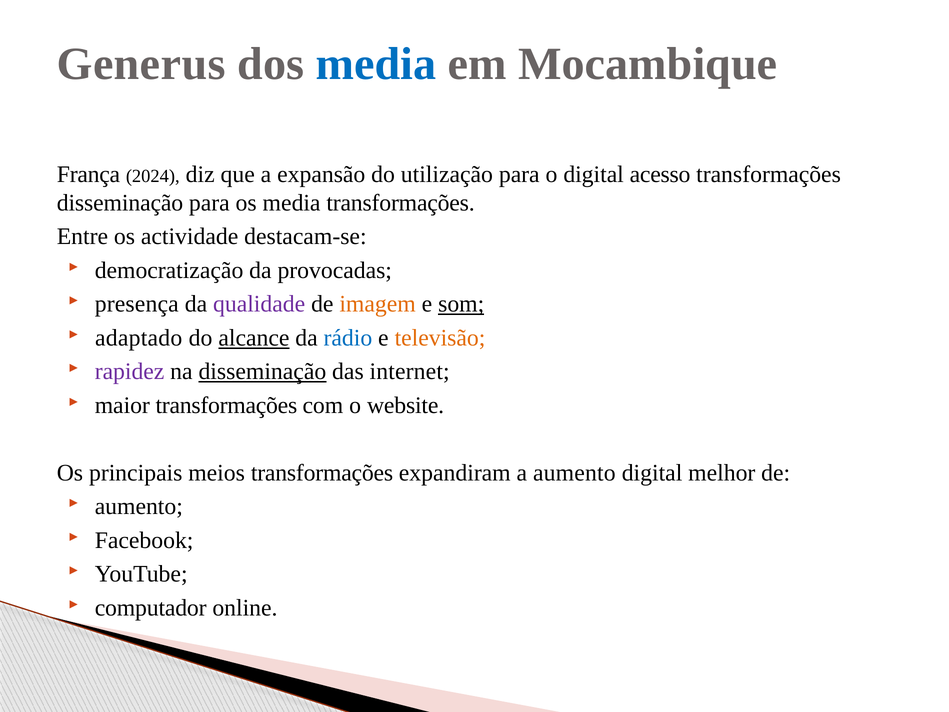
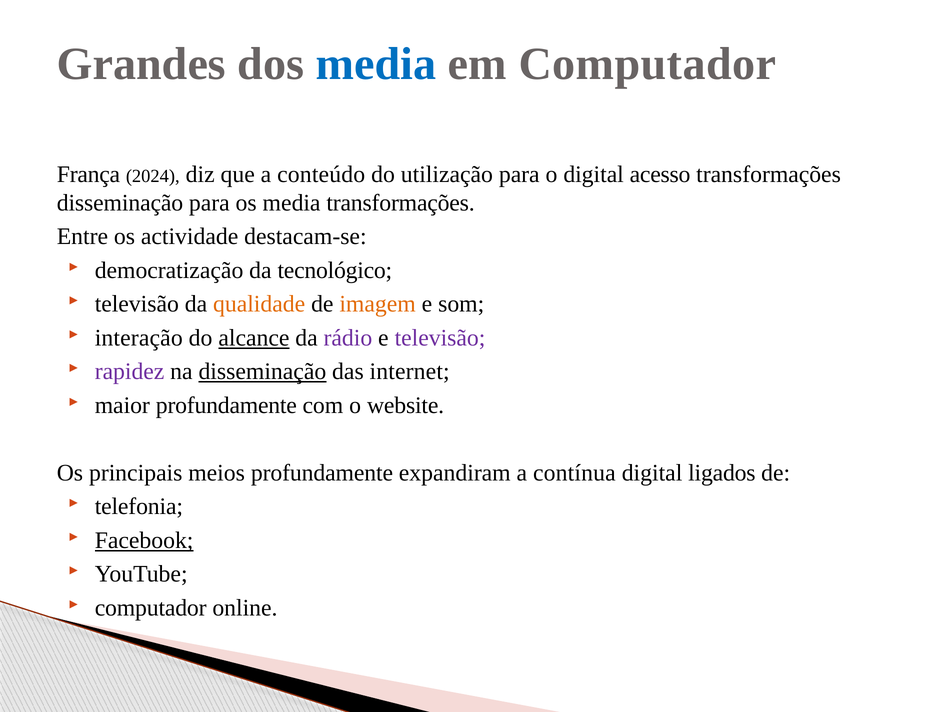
Generus: Generus -> Grandes
em Mocambique: Mocambique -> Computador
expansão: expansão -> conteúdo
provocadas: provocadas -> tecnológico
presença at (137, 304): presença -> televisão
qualidade colour: purple -> orange
som underline: present -> none
adaptado: adaptado -> interação
rádio colour: blue -> purple
televisão at (440, 338) colour: orange -> purple
maior transformações: transformações -> profundamente
meios transformações: transformações -> profundamente
a aumento: aumento -> contínua
melhor: melhor -> ligados
aumento at (139, 506): aumento -> telefonia
Facebook underline: none -> present
